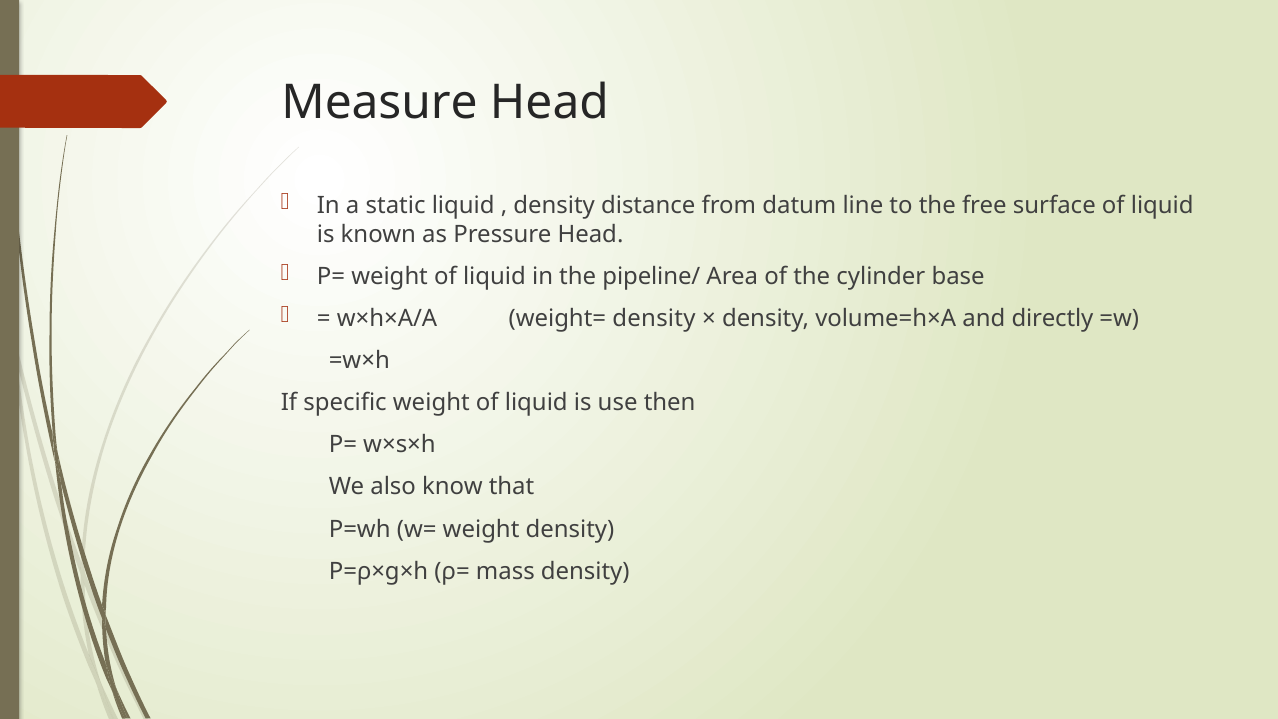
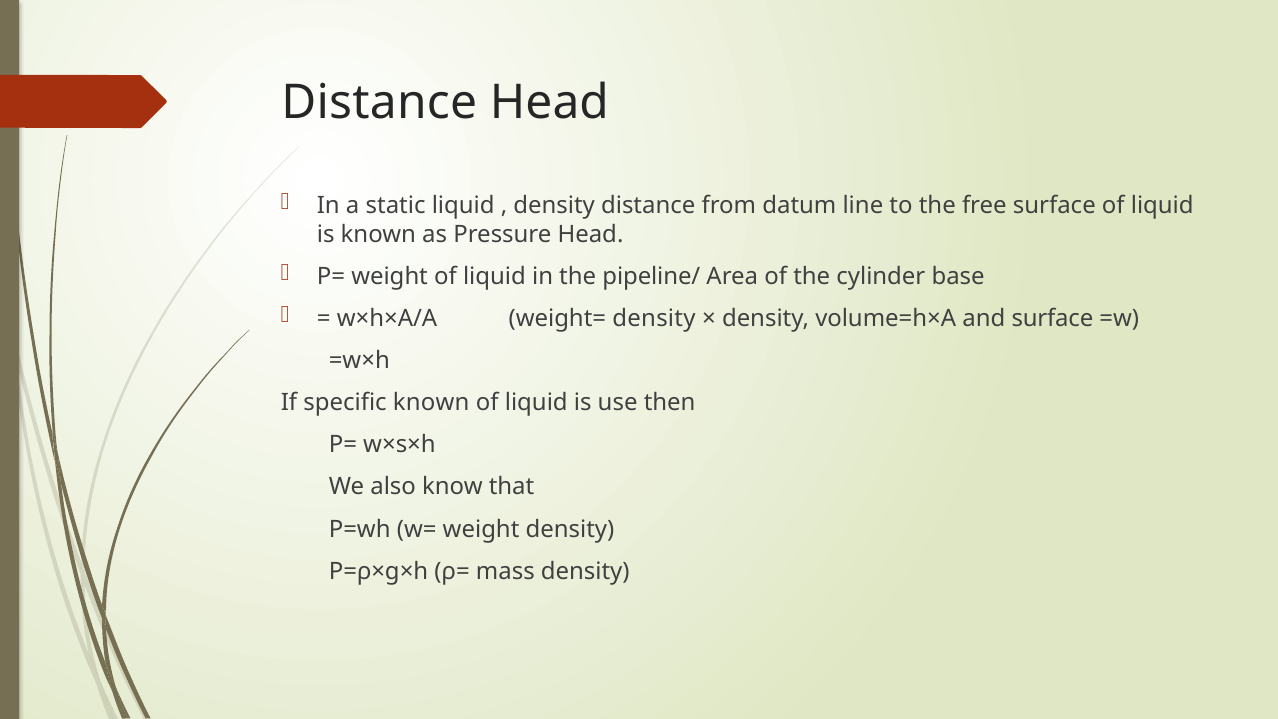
Measure at (379, 102): Measure -> Distance
and directly: directly -> surface
specific weight: weight -> known
